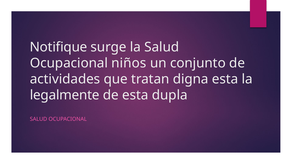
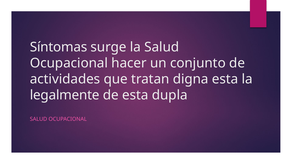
Notifique: Notifique -> Síntomas
niños: niños -> hacer
